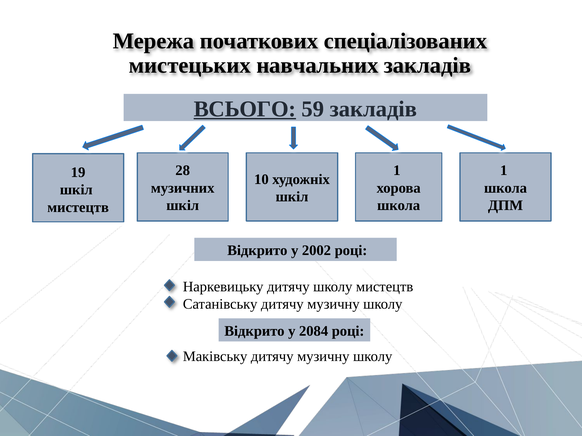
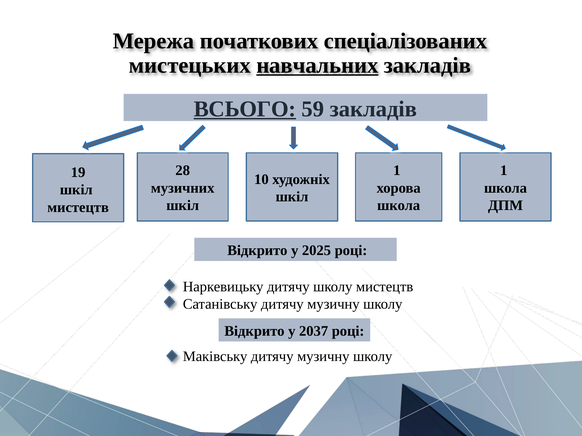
навчальних underline: none -> present
2002: 2002 -> 2025
2084: 2084 -> 2037
